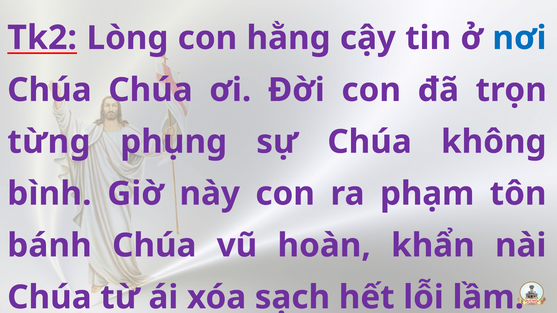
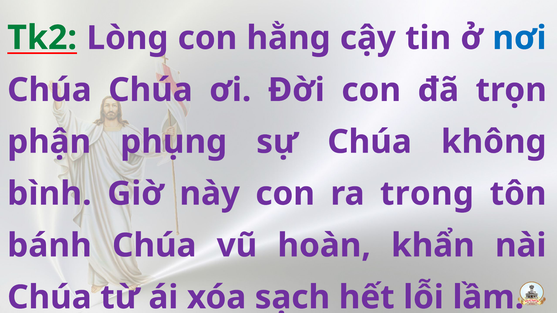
Tk2 colour: purple -> green
từng: từng -> phận
phạm: phạm -> trong
